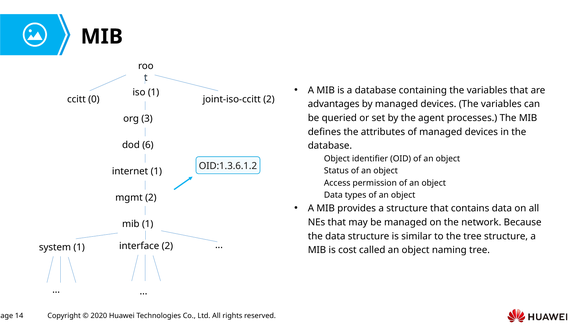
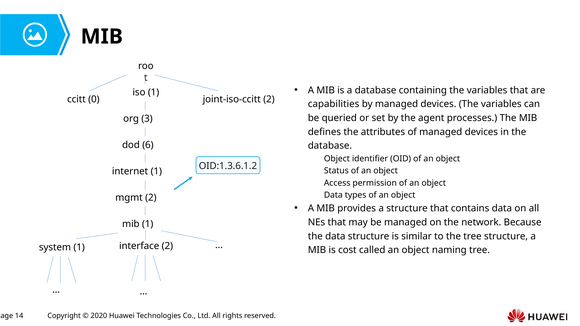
advantages: advantages -> capabilities
